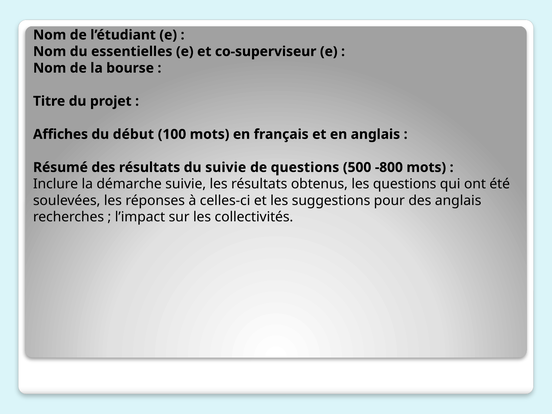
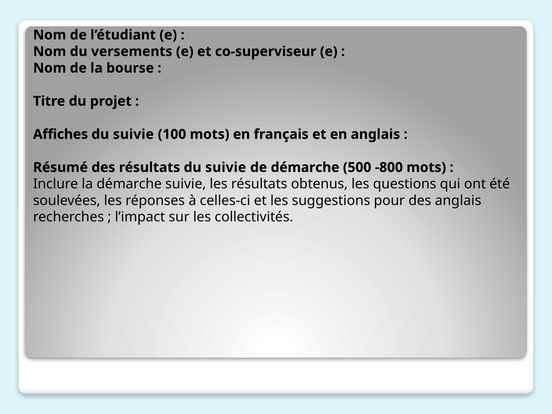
essentielles: essentielles -> versements
début at (133, 134): début -> suivie
de questions: questions -> démarche
